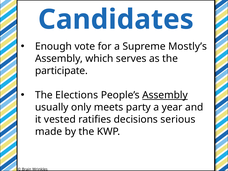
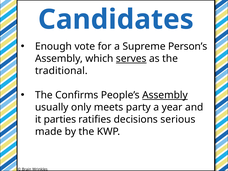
Mostly’s: Mostly’s -> Person’s
serves underline: none -> present
participate: participate -> traditional
Elections: Elections -> Confirms
vested: vested -> parties
